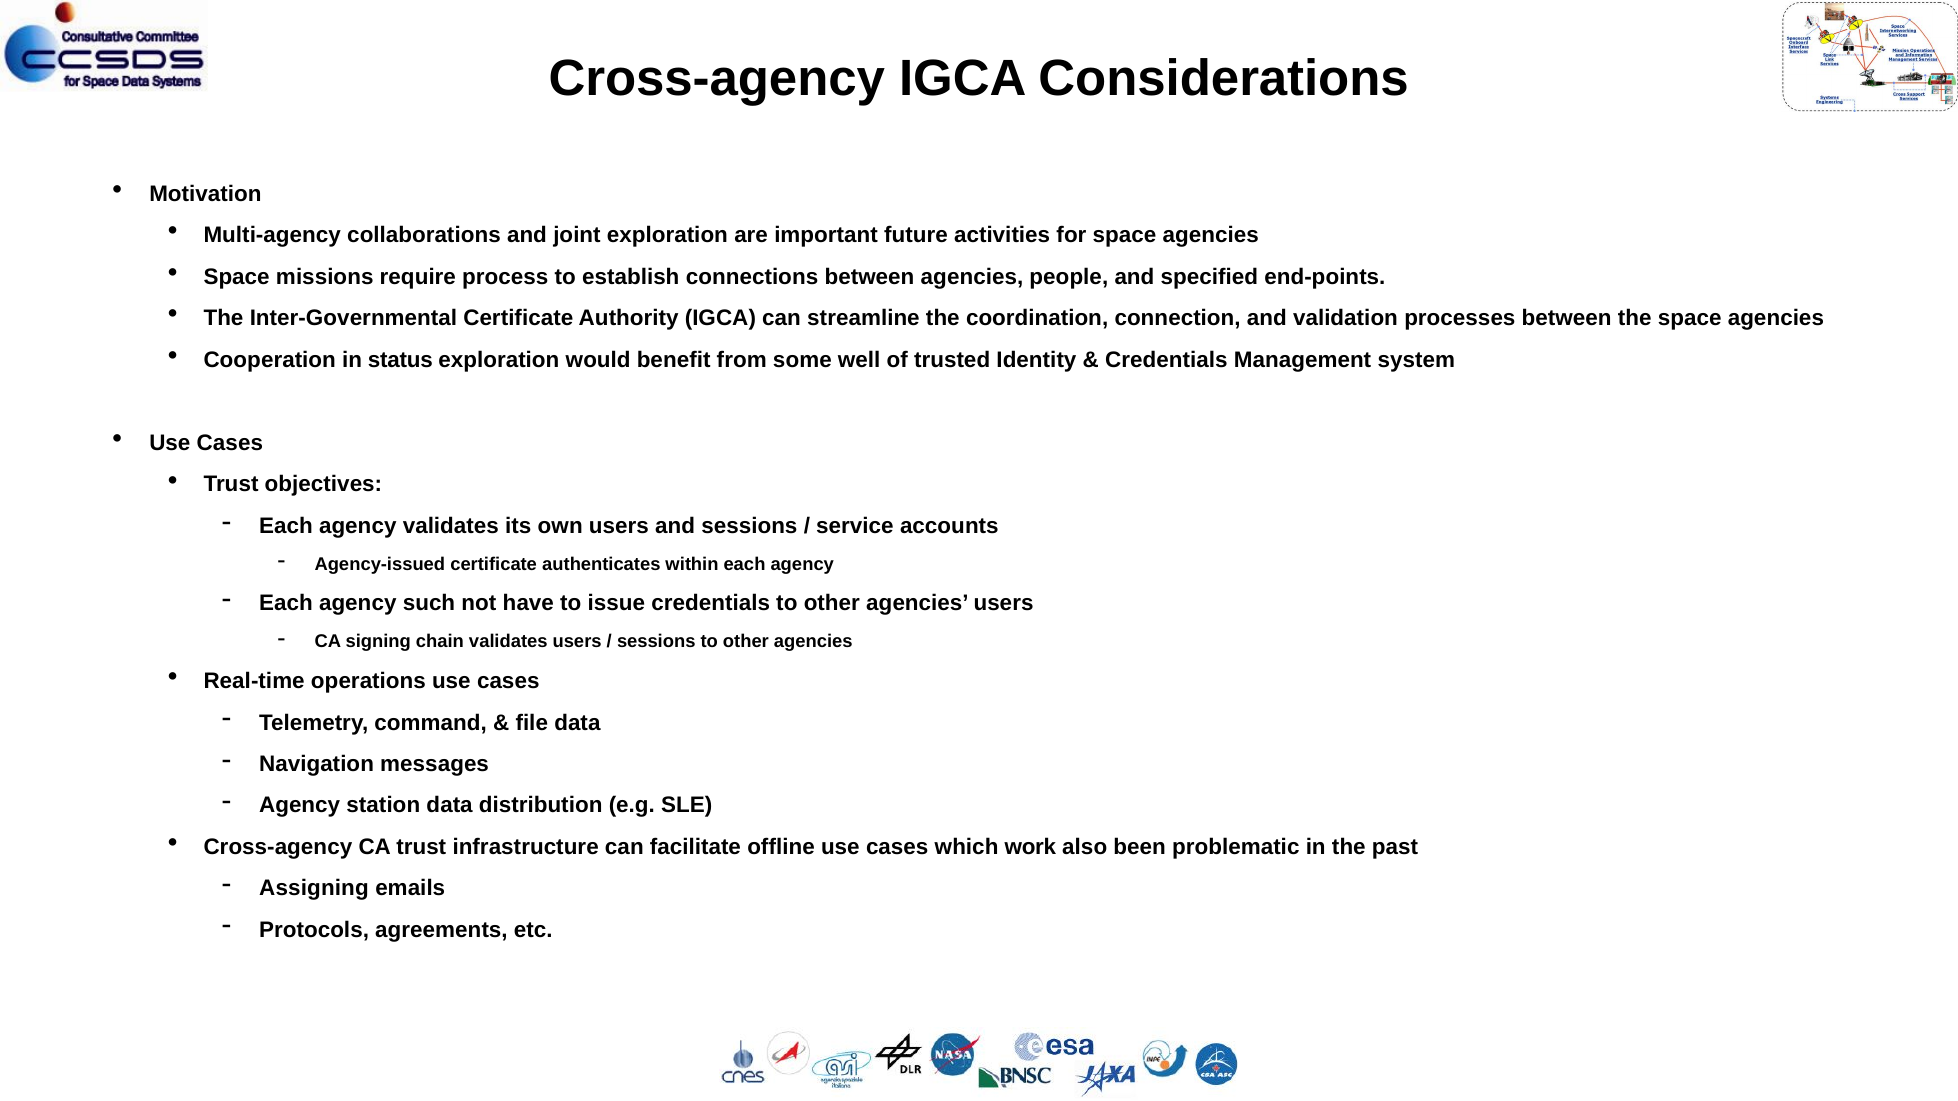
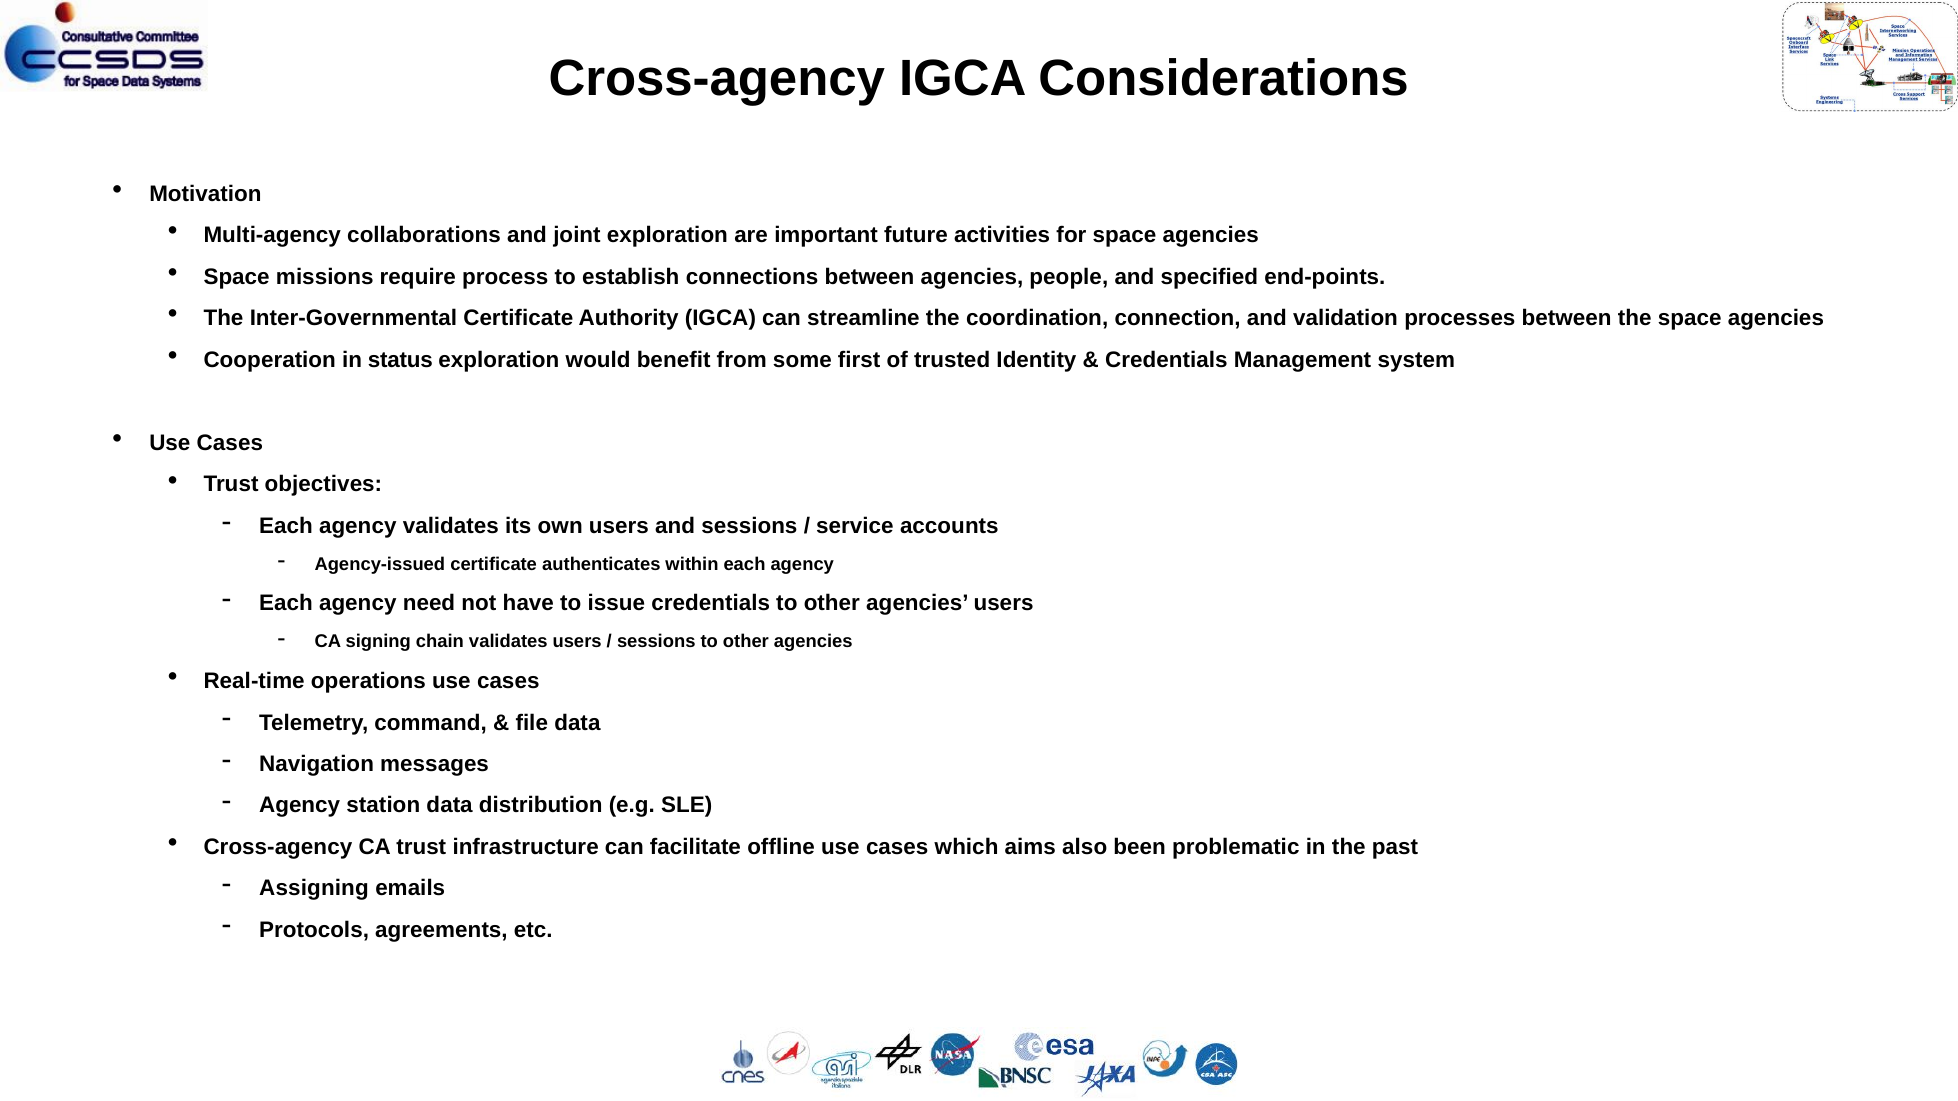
well: well -> first
such: such -> need
work: work -> aims
